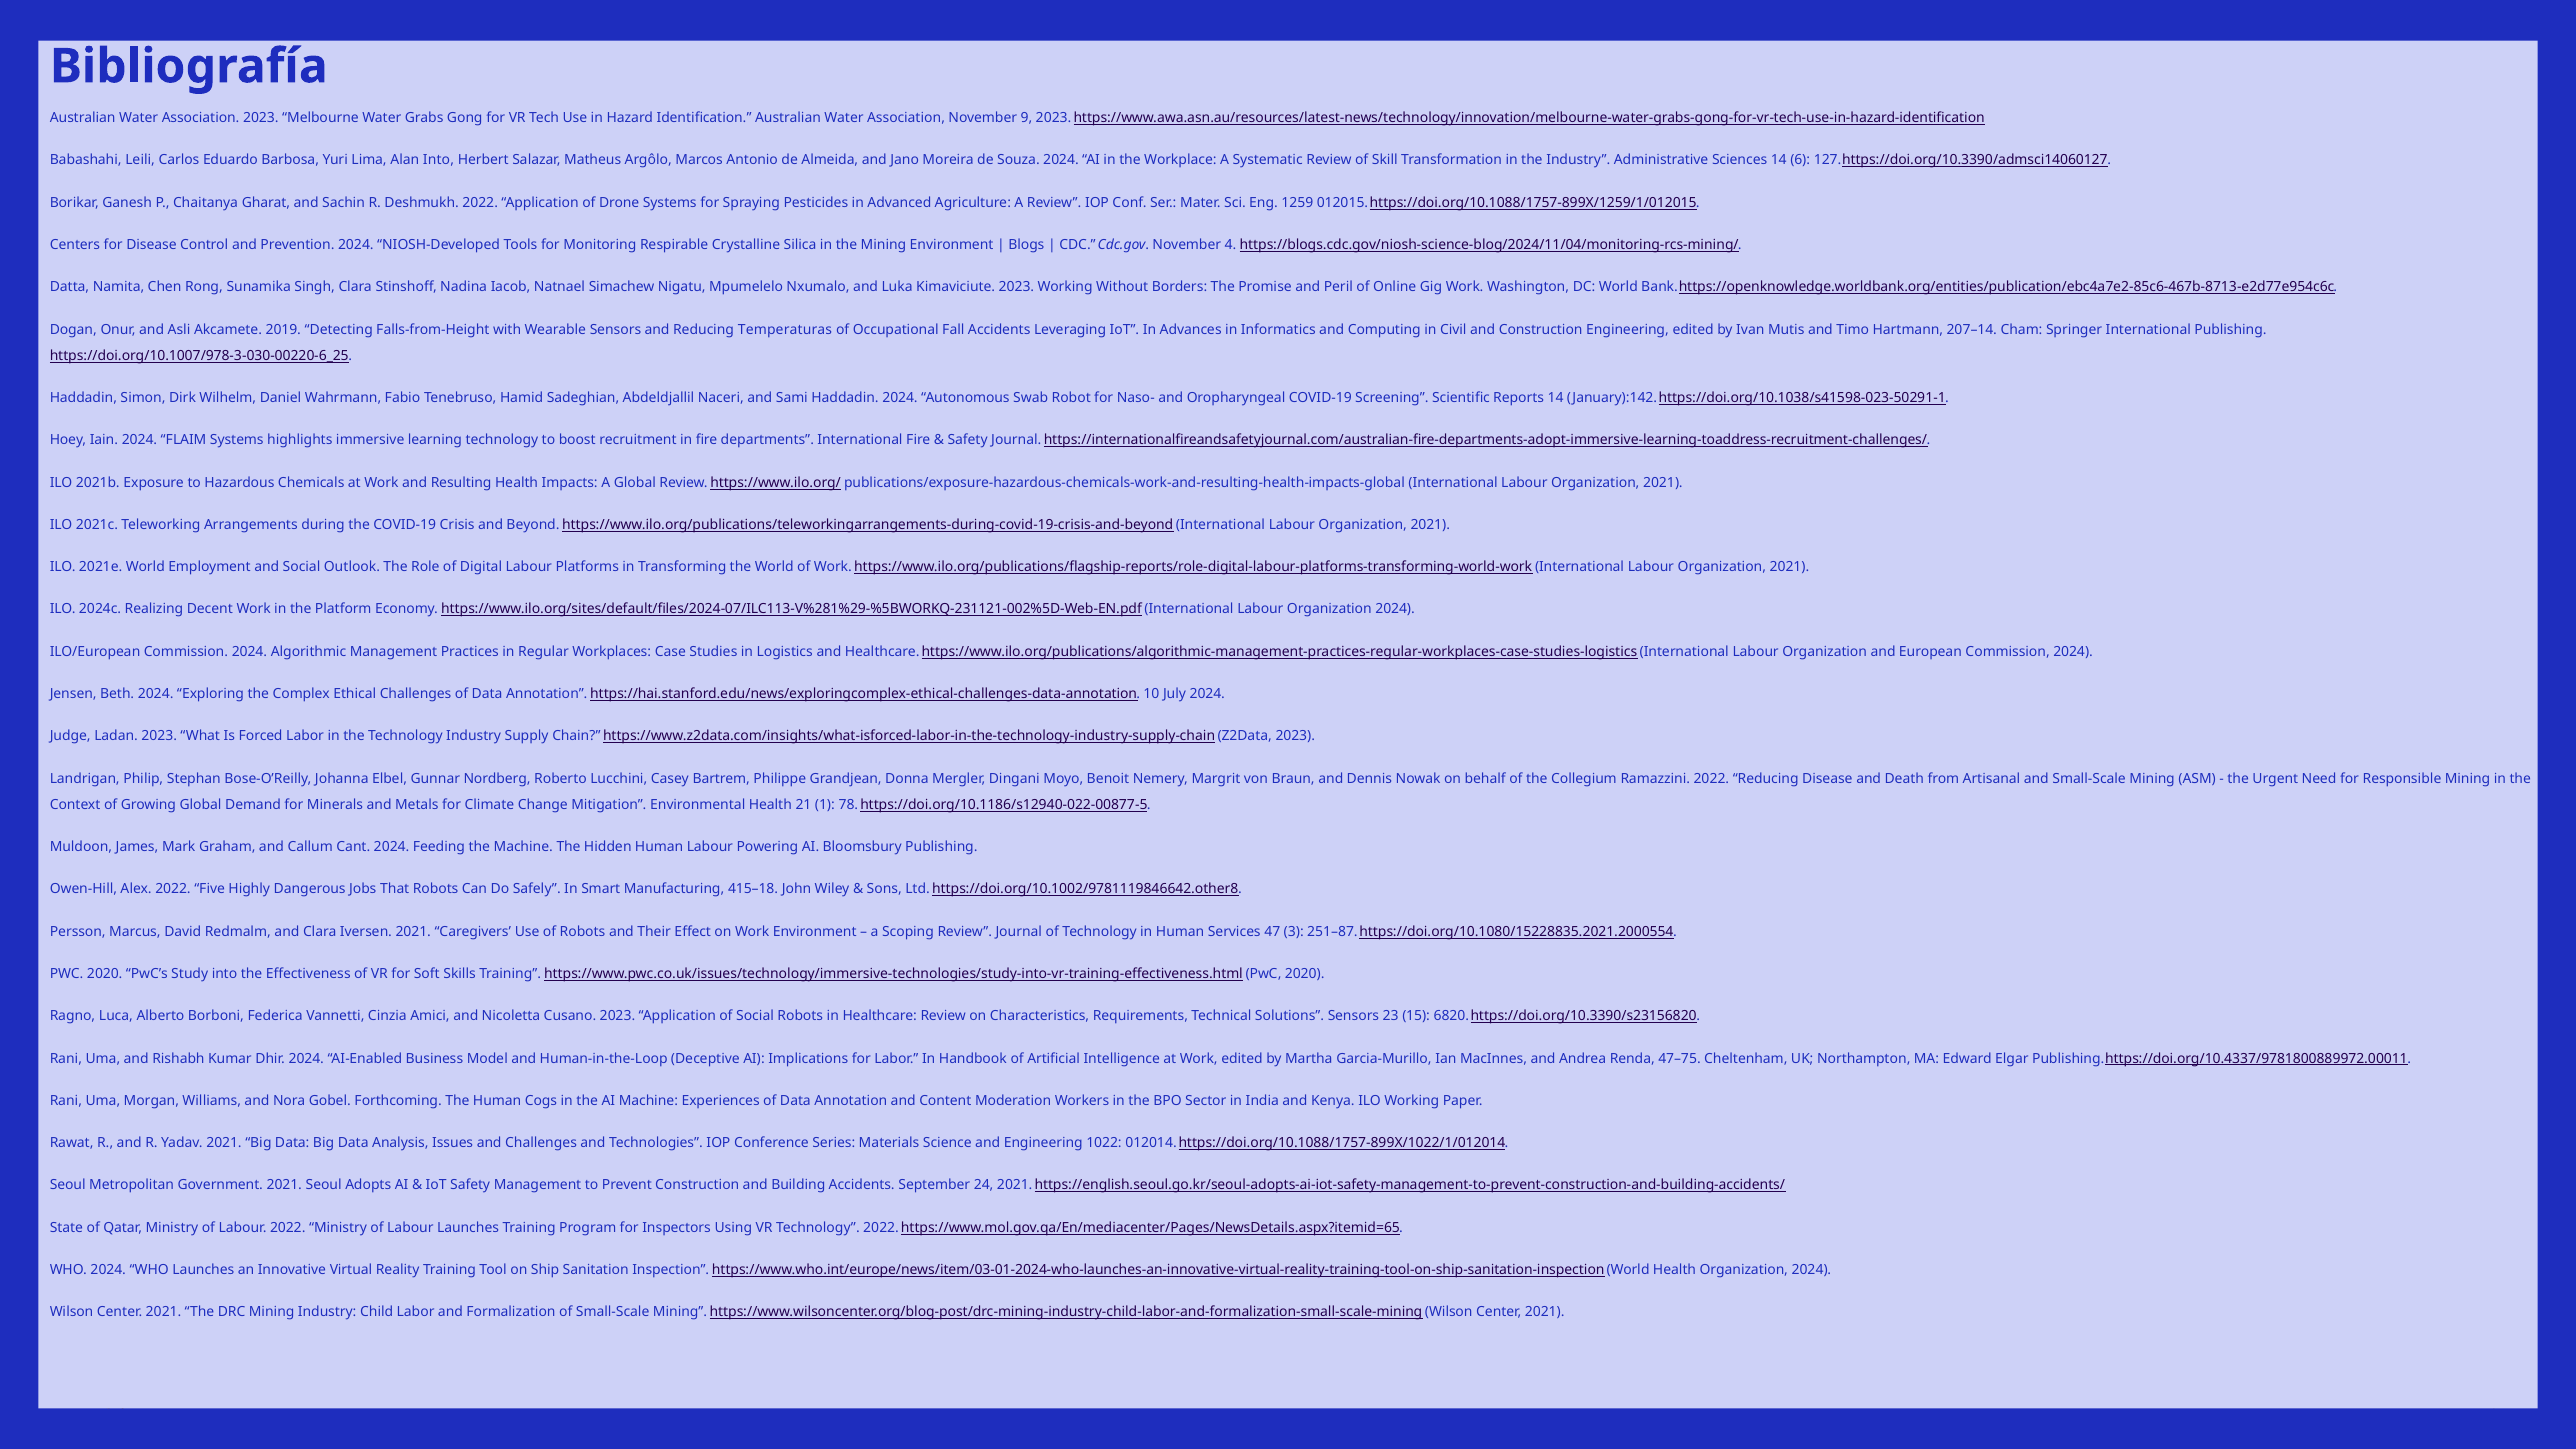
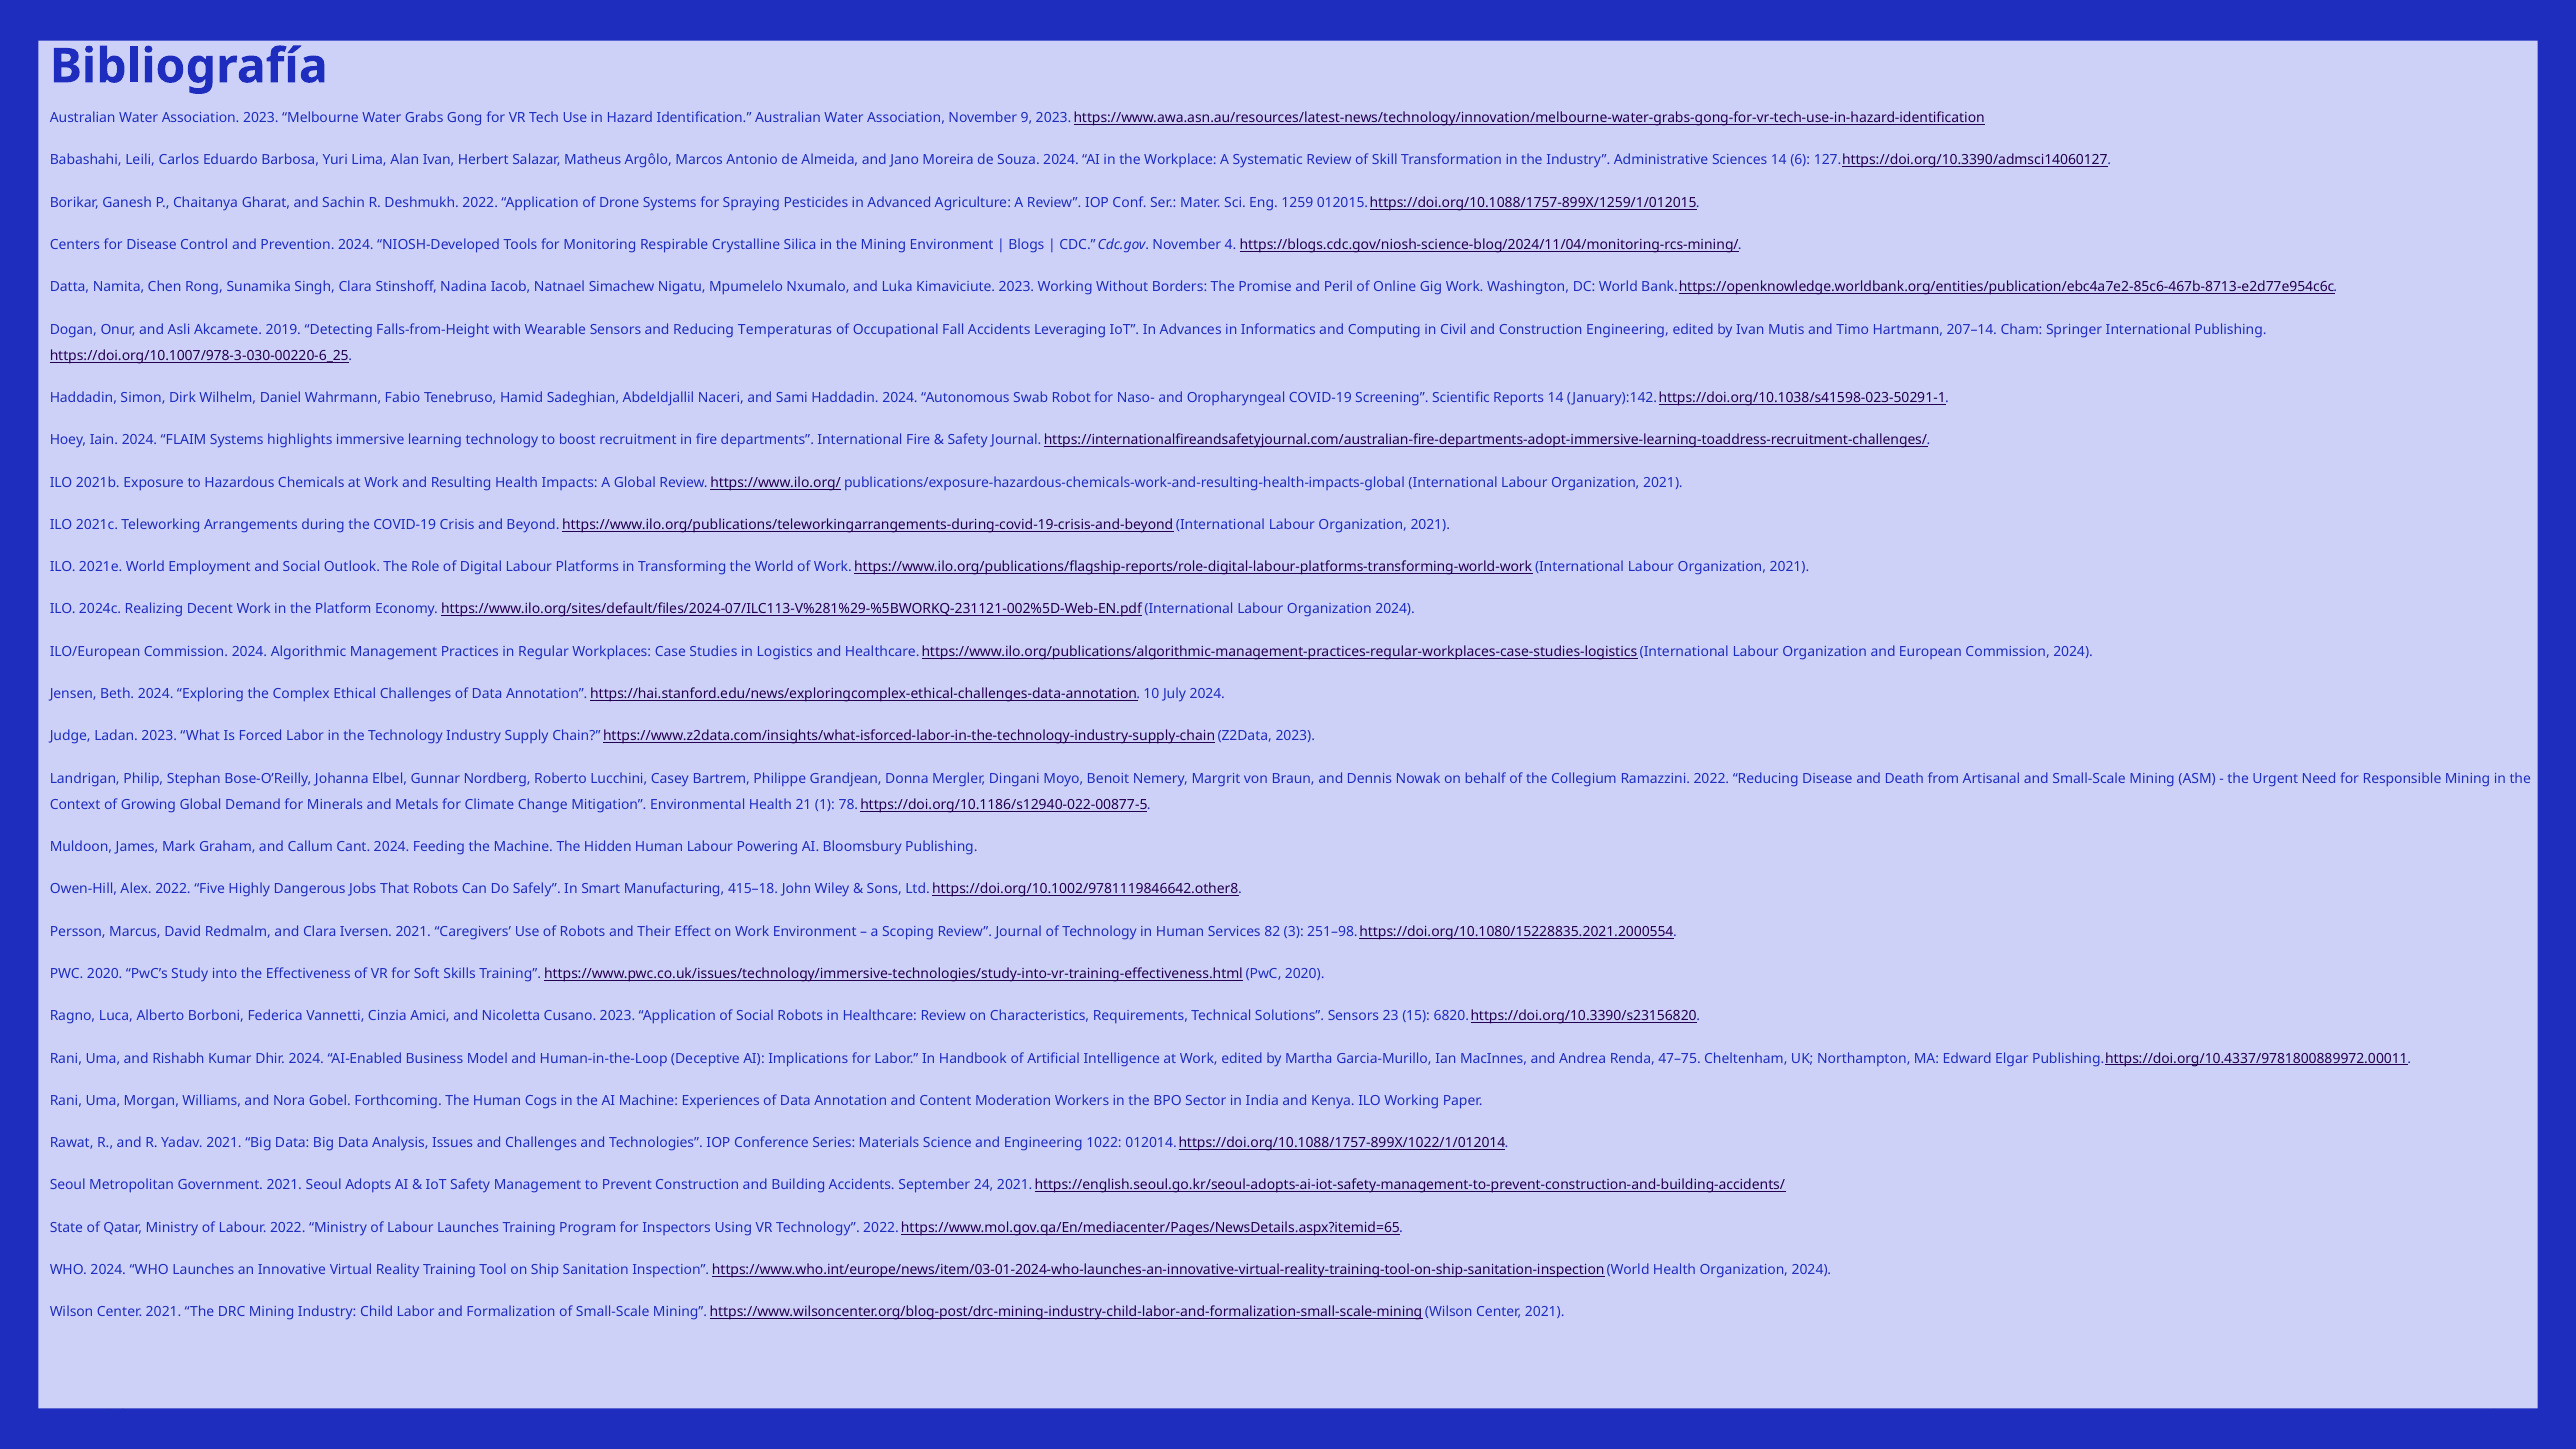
Alan Into: Into -> Ivan
47: 47 -> 82
251–87: 251–87 -> 251–98
